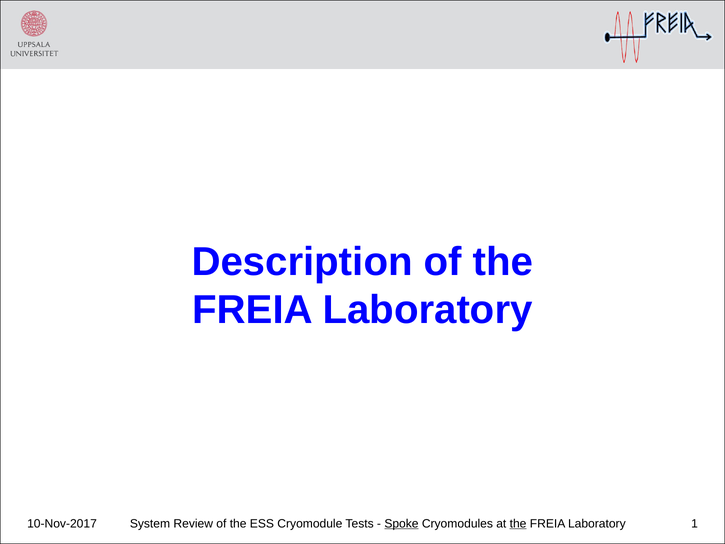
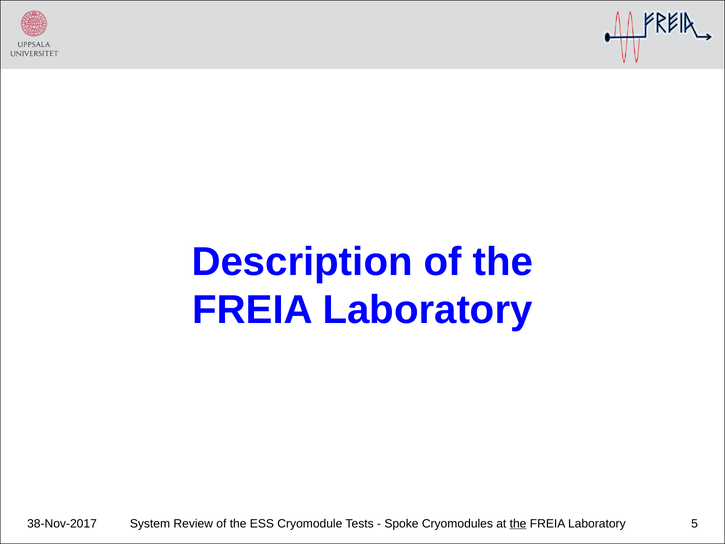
10-Nov-2017: 10-Nov-2017 -> 38-Nov-2017
Spoke underline: present -> none
1: 1 -> 5
